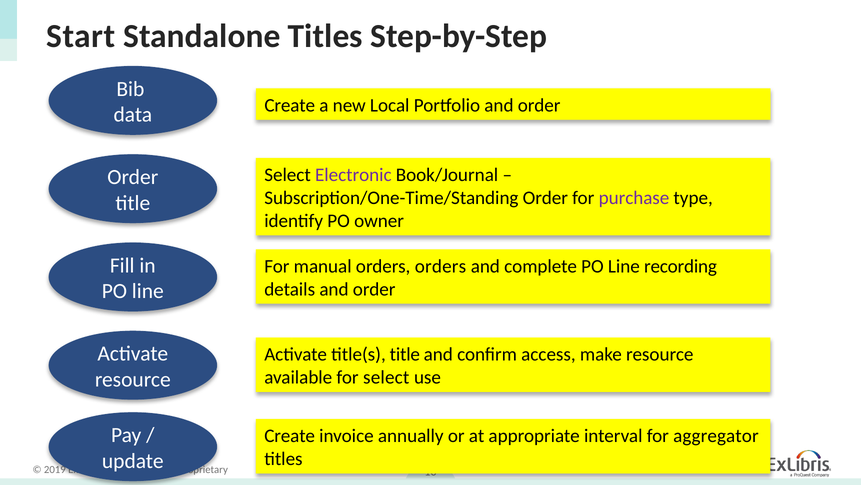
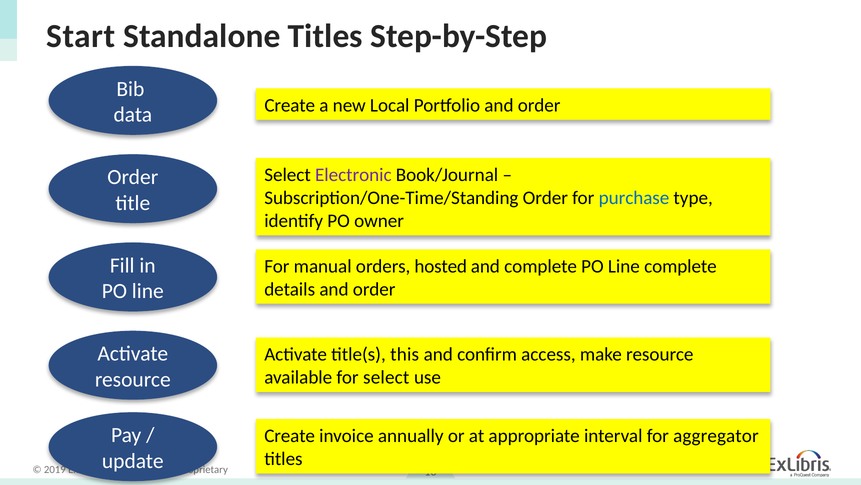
purchase colour: purple -> blue
orders orders: orders -> hosted
Line recording: recording -> complete
title(s title: title -> this
